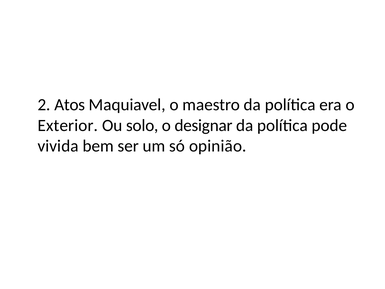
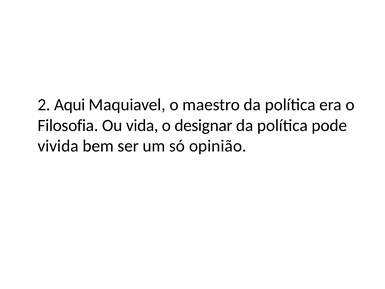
Atos: Atos -> Aqui
Exterior: Exterior -> Filosofia
solo: solo -> vida
